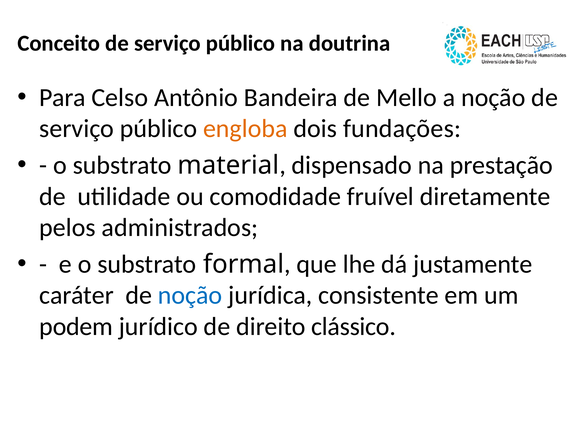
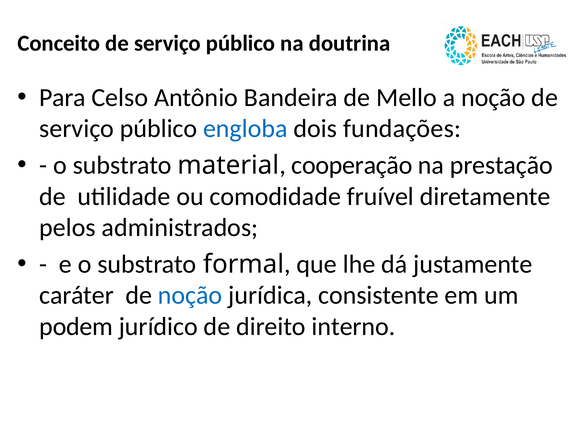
engloba colour: orange -> blue
dispensado: dispensado -> cooperação
clássico: clássico -> interno
